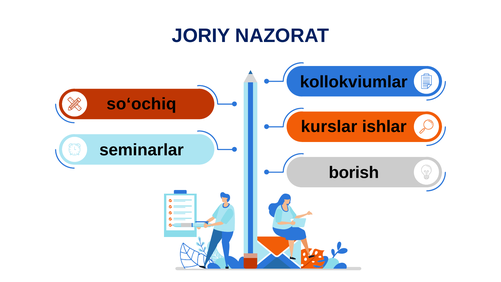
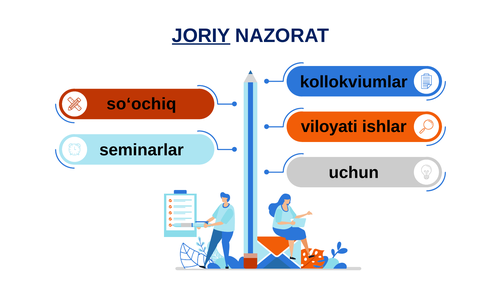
JORIY underline: none -> present
kurslar: kurslar -> viloyati
borish: borish -> uchun
